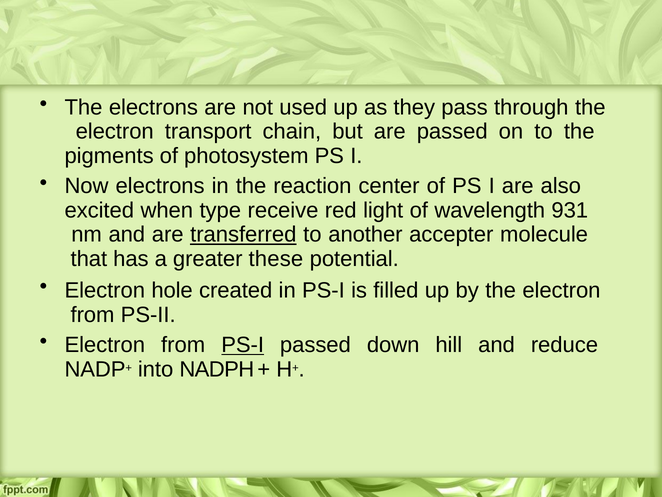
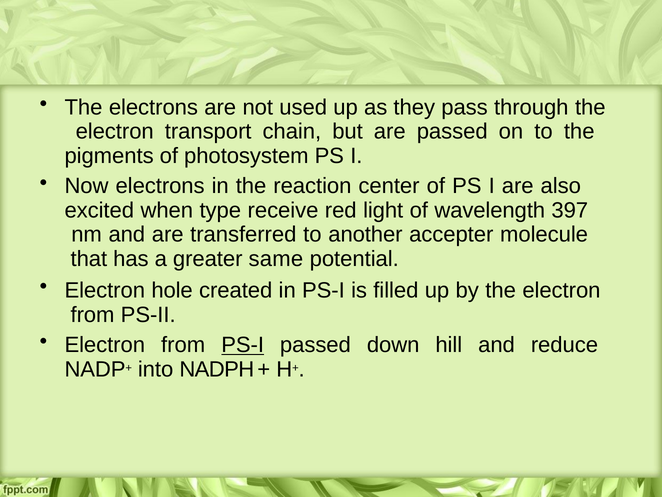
931: 931 -> 397
transferred underline: present -> none
these: these -> same
